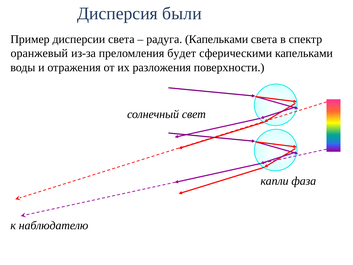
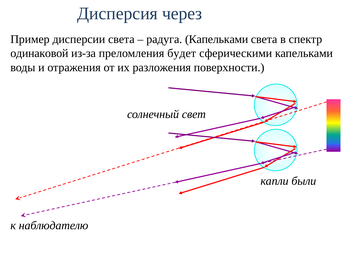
были: были -> через
оранжевый: оранжевый -> одинаковой
фаза: фаза -> были
